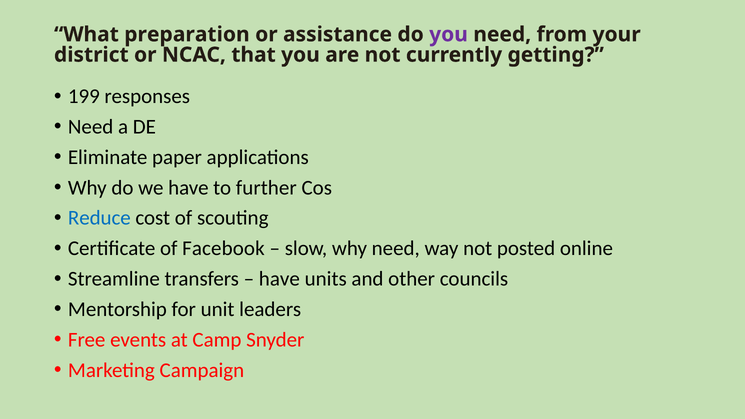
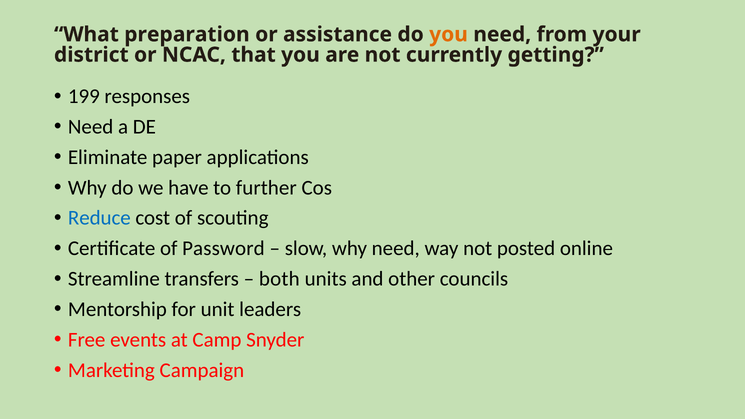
you at (449, 34) colour: purple -> orange
Facebook: Facebook -> Password
have at (279, 279): have -> both
